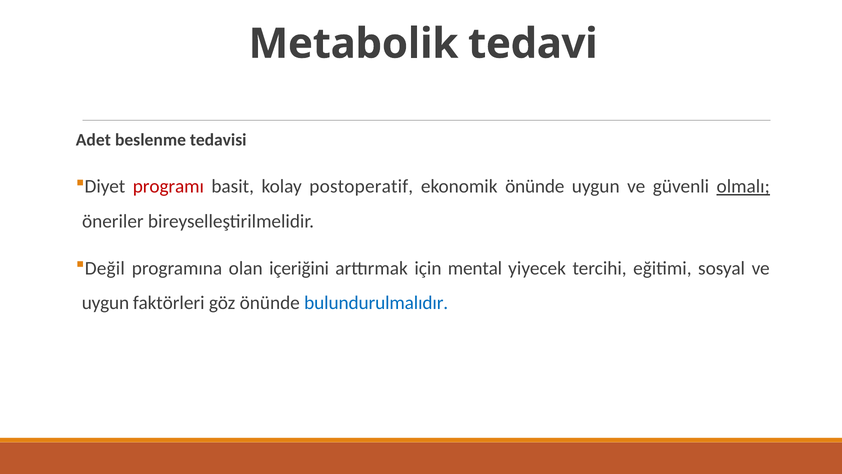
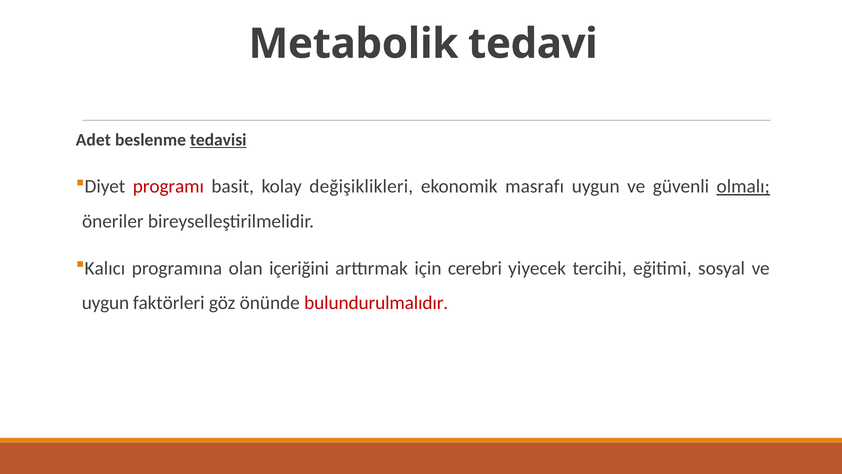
tedavisi underline: none -> present
postoperatif: postoperatif -> değişiklikleri
ekonomik önünde: önünde -> masrafı
Değil: Değil -> Kalıcı
mental: mental -> cerebri
bulundurulmalıdır colour: blue -> red
